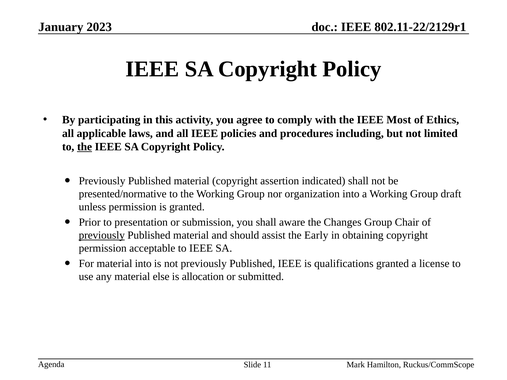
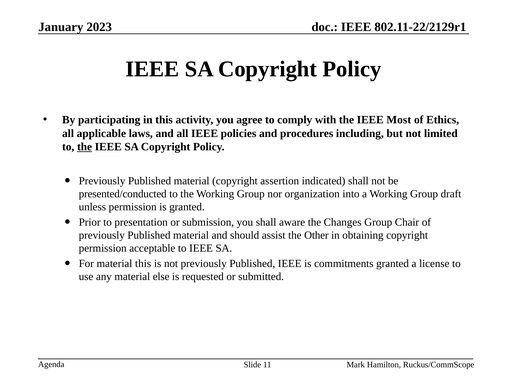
presented/normative: presented/normative -> presented/conducted
previously at (102, 235) underline: present -> none
Early: Early -> Other
material into: into -> this
qualifications: qualifications -> commitments
allocation: allocation -> requested
